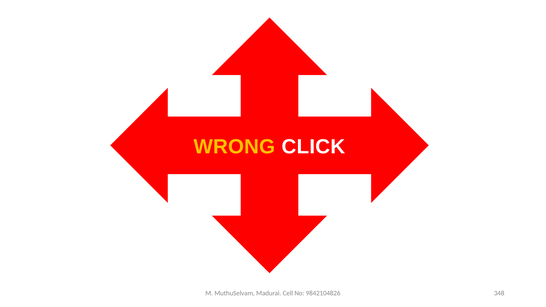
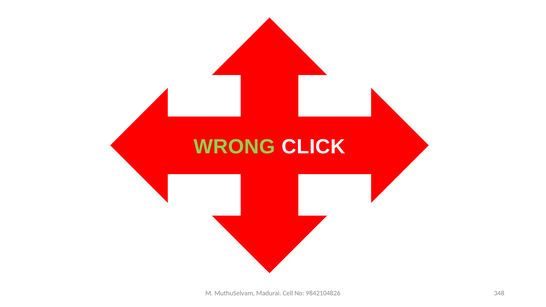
WRONG colour: yellow -> light green
